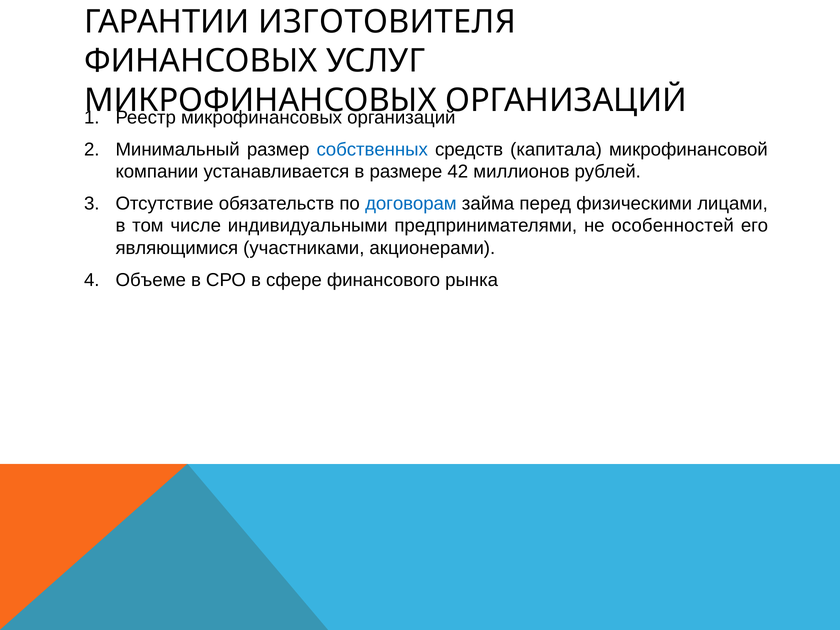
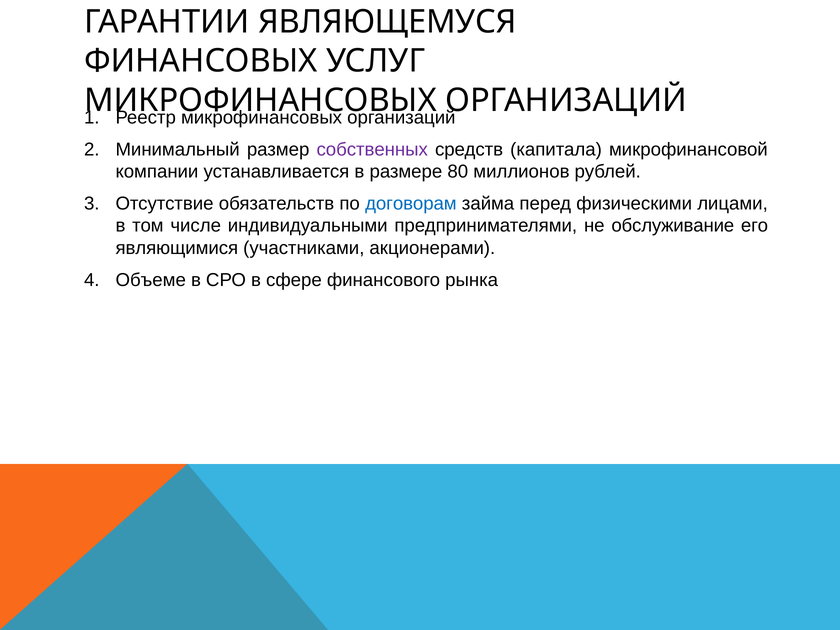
ИЗГОТОВИТЕЛЯ: ИЗГОТОВИТЕЛЯ -> ЯВЛЯЮЩЕМУСЯ
собственных colour: blue -> purple
42: 42 -> 80
особенностей: особенностей -> обслуживание
